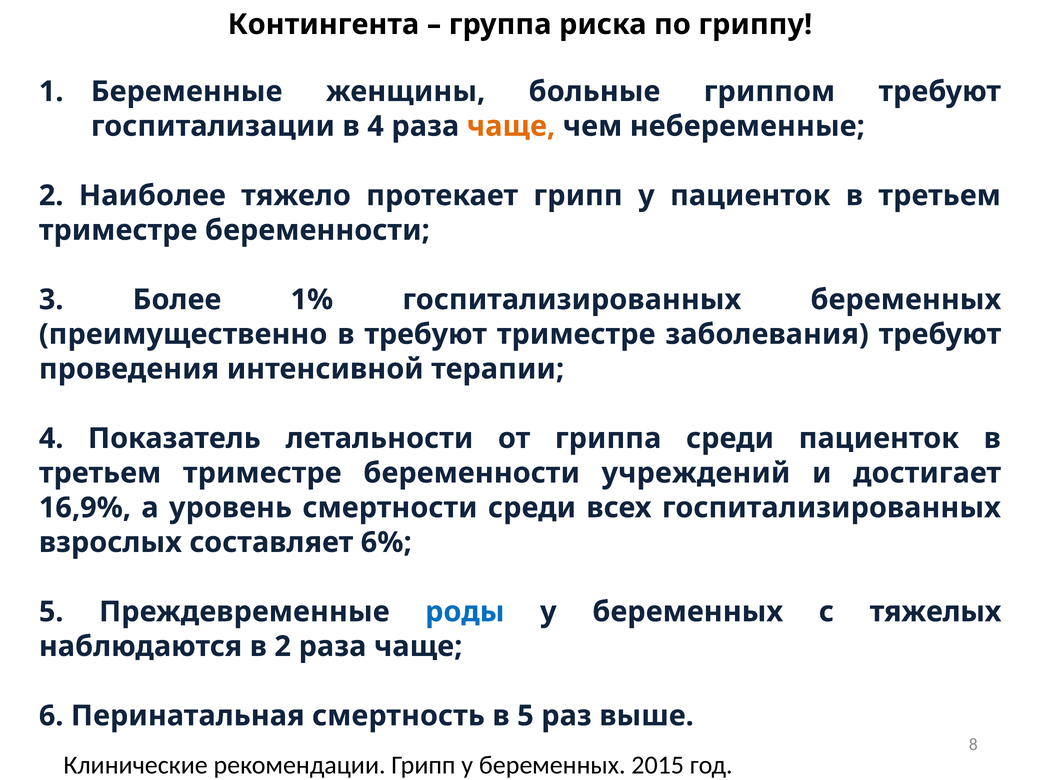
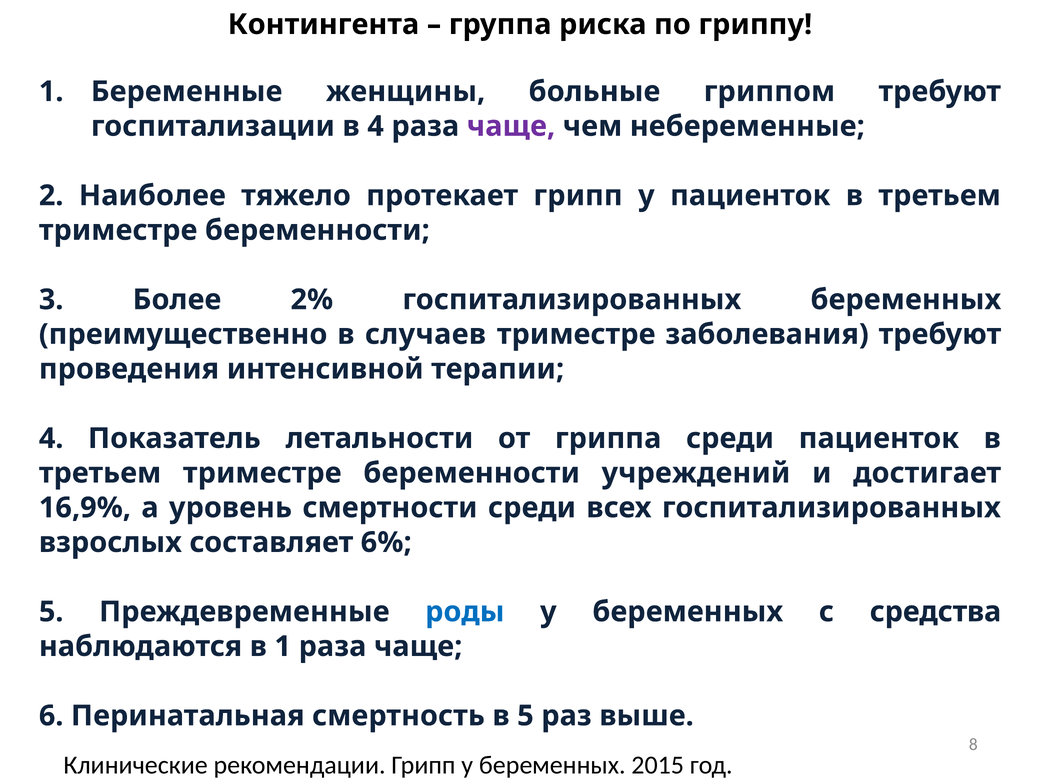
чаще at (511, 126) colour: orange -> purple
1%: 1% -> 2%
в требуют: требуют -> случаев
тяжелых: тяжелых -> средства
в 2: 2 -> 1
